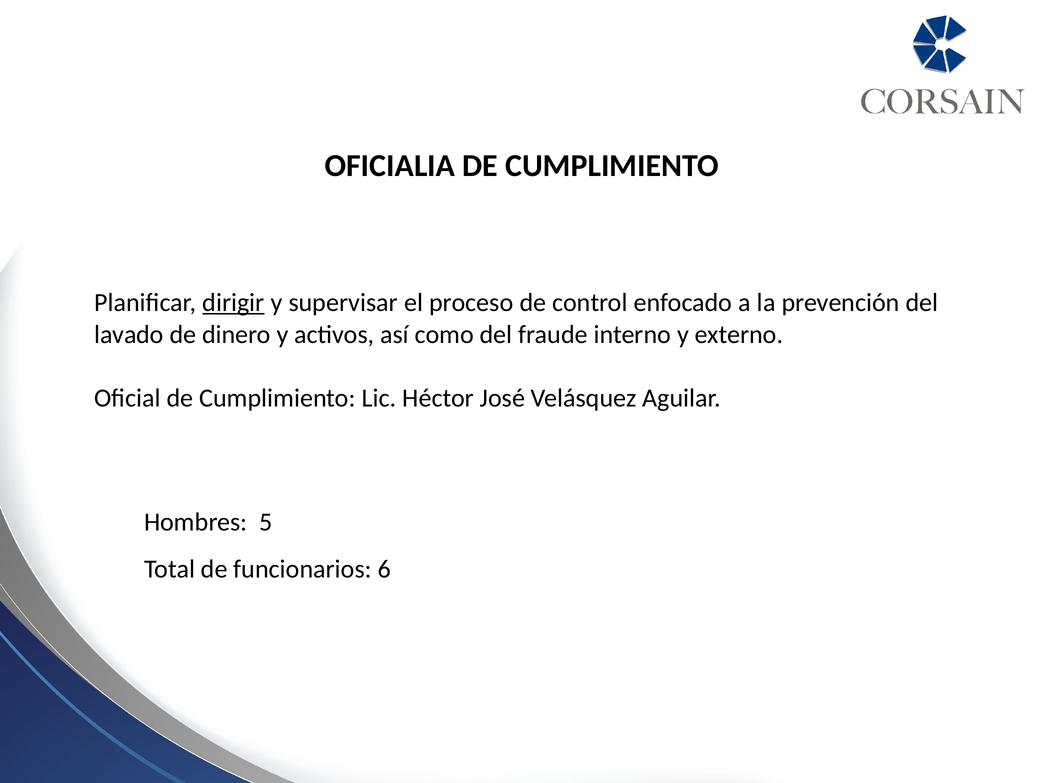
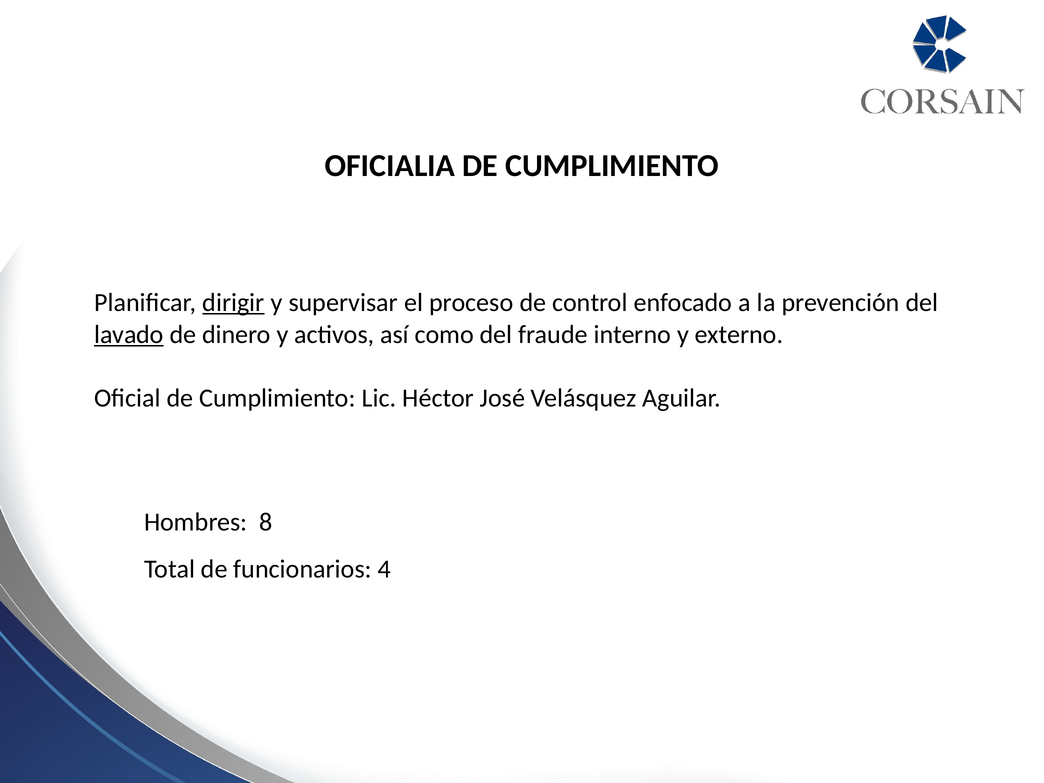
lavado underline: none -> present
5: 5 -> 8
6: 6 -> 4
